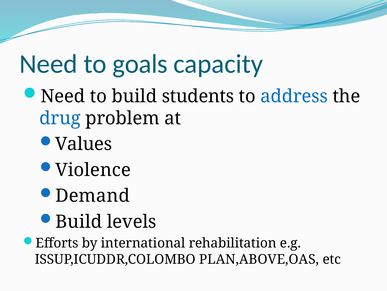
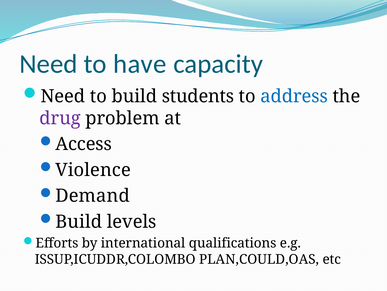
goals: goals -> have
drug colour: blue -> purple
Values: Values -> Access
rehabilitation: rehabilitation -> qualifications
PLAN,ABOVE,OAS: PLAN,ABOVE,OAS -> PLAN,COULD,OAS
